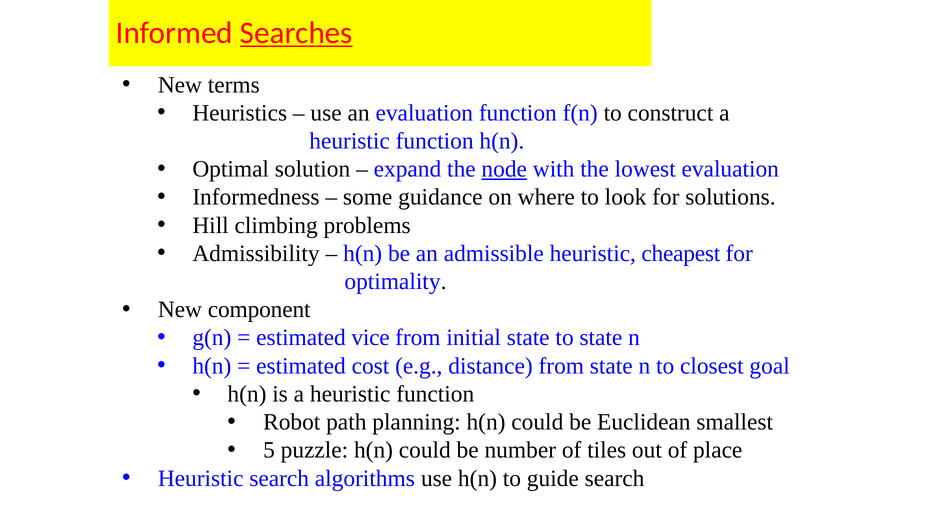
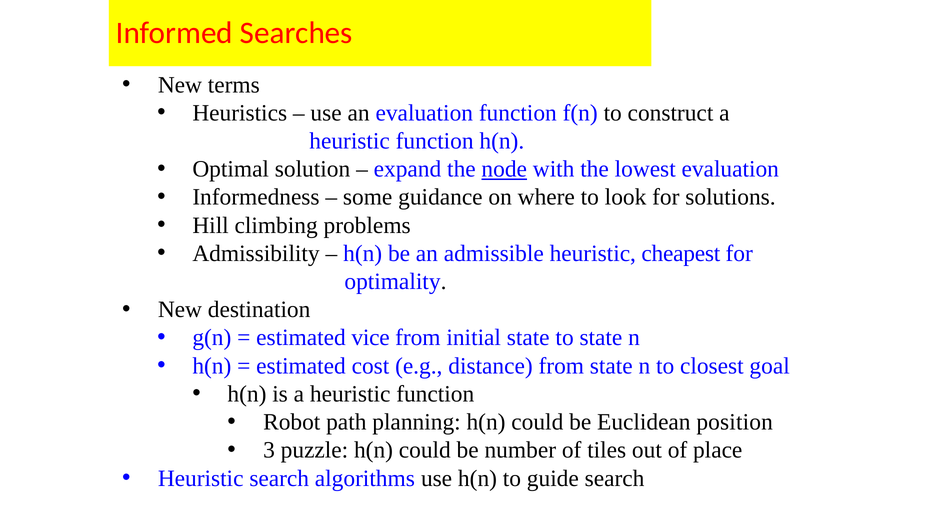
Searches underline: present -> none
component: component -> destination
smallest: smallest -> position
5: 5 -> 3
